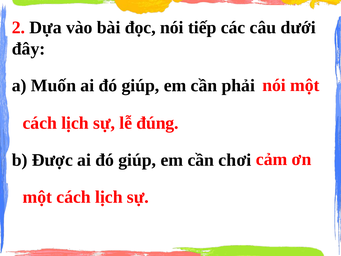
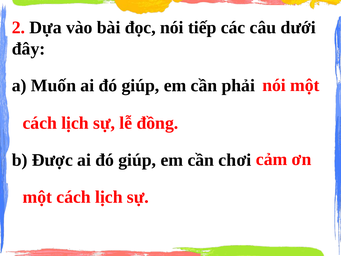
đúng: đúng -> đồng
